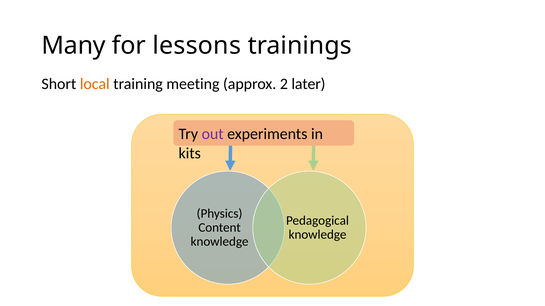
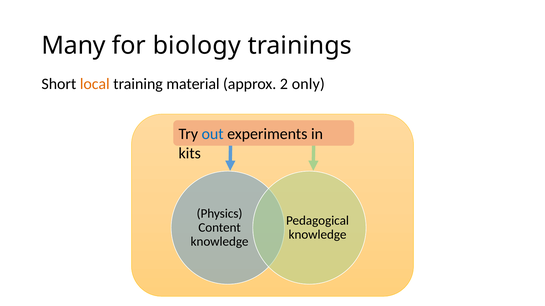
lessons: lessons -> biology
meeting: meeting -> material
later: later -> only
out colour: purple -> blue
